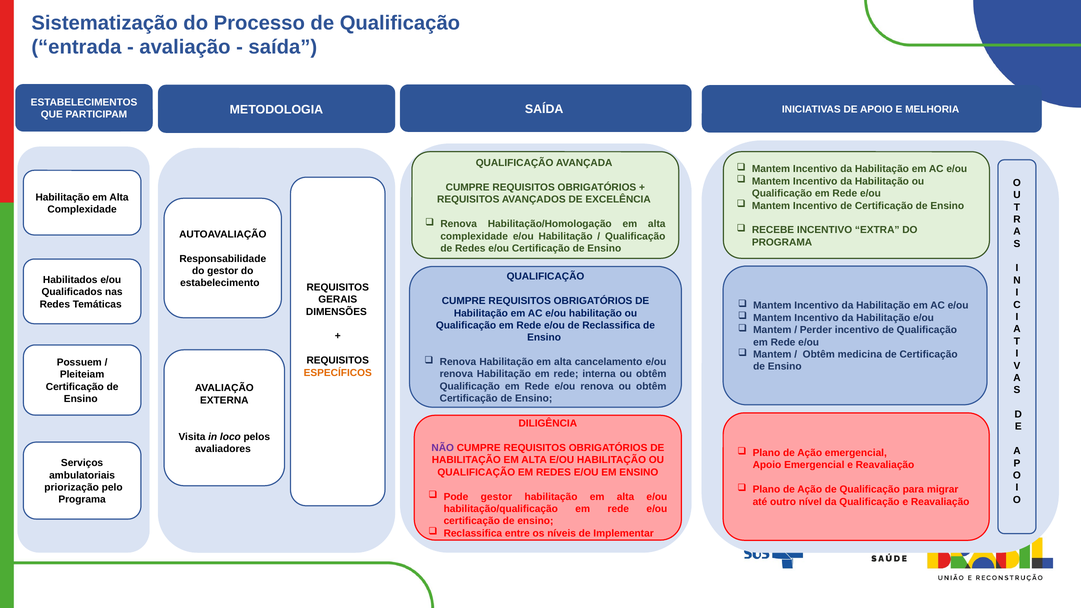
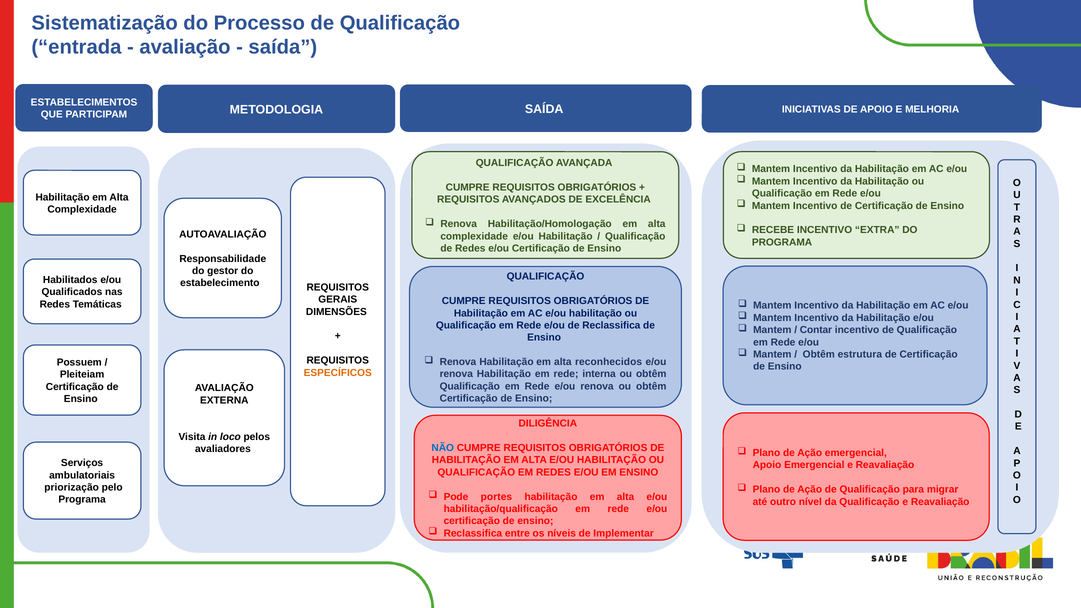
Perder: Perder -> Contar
medicina: medicina -> estrutura
cancelamento: cancelamento -> reconhecidos
NÃO colour: purple -> blue
Pode gestor: gestor -> portes
